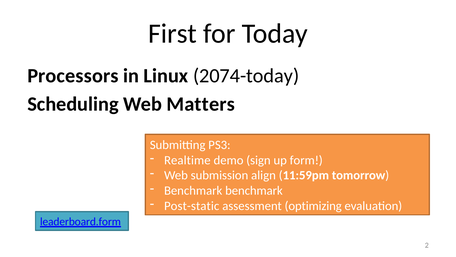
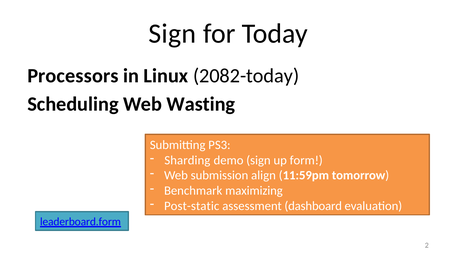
First at (173, 34): First -> Sign
2074-today: 2074-today -> 2082-today
Matters: Matters -> Wasting
Realtime: Realtime -> Sharding
Benchmark benchmark: benchmark -> maximizing
optimizing: optimizing -> dashboard
